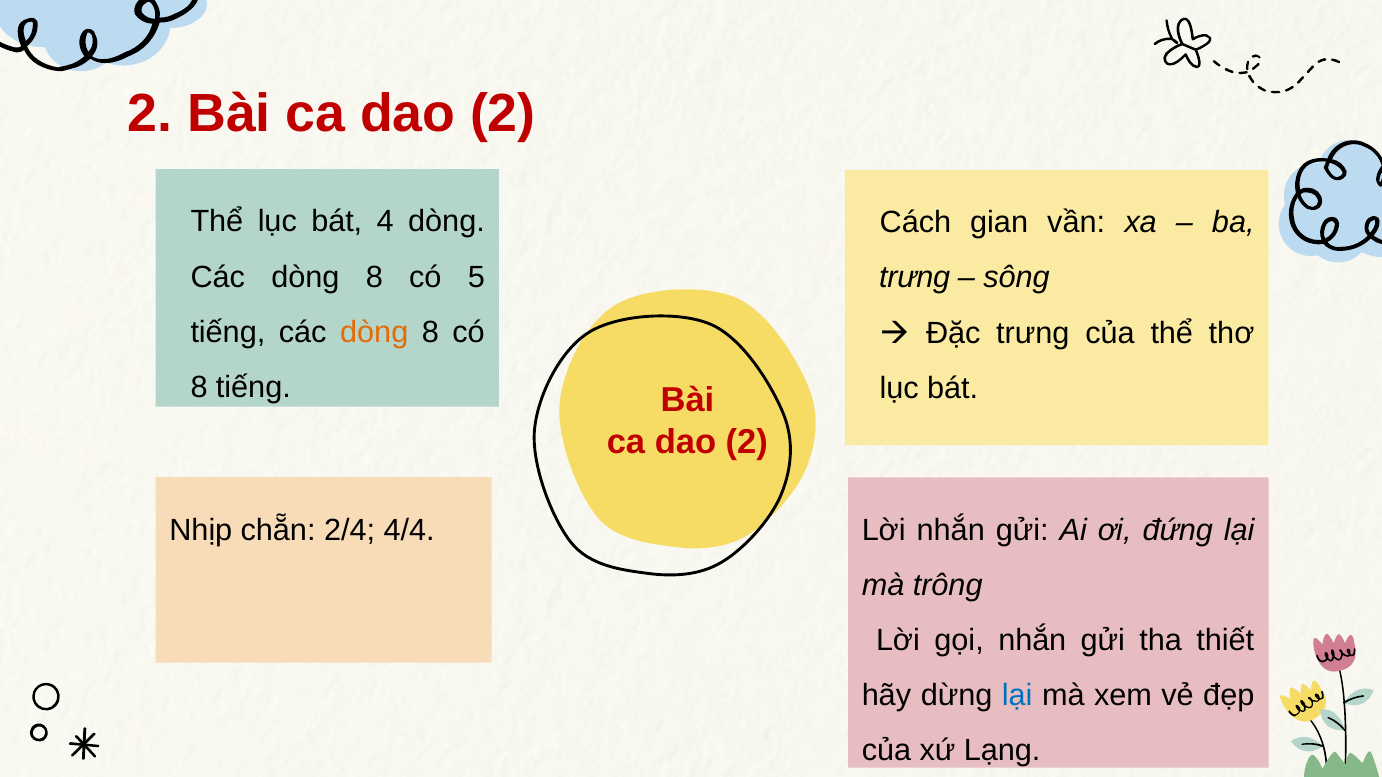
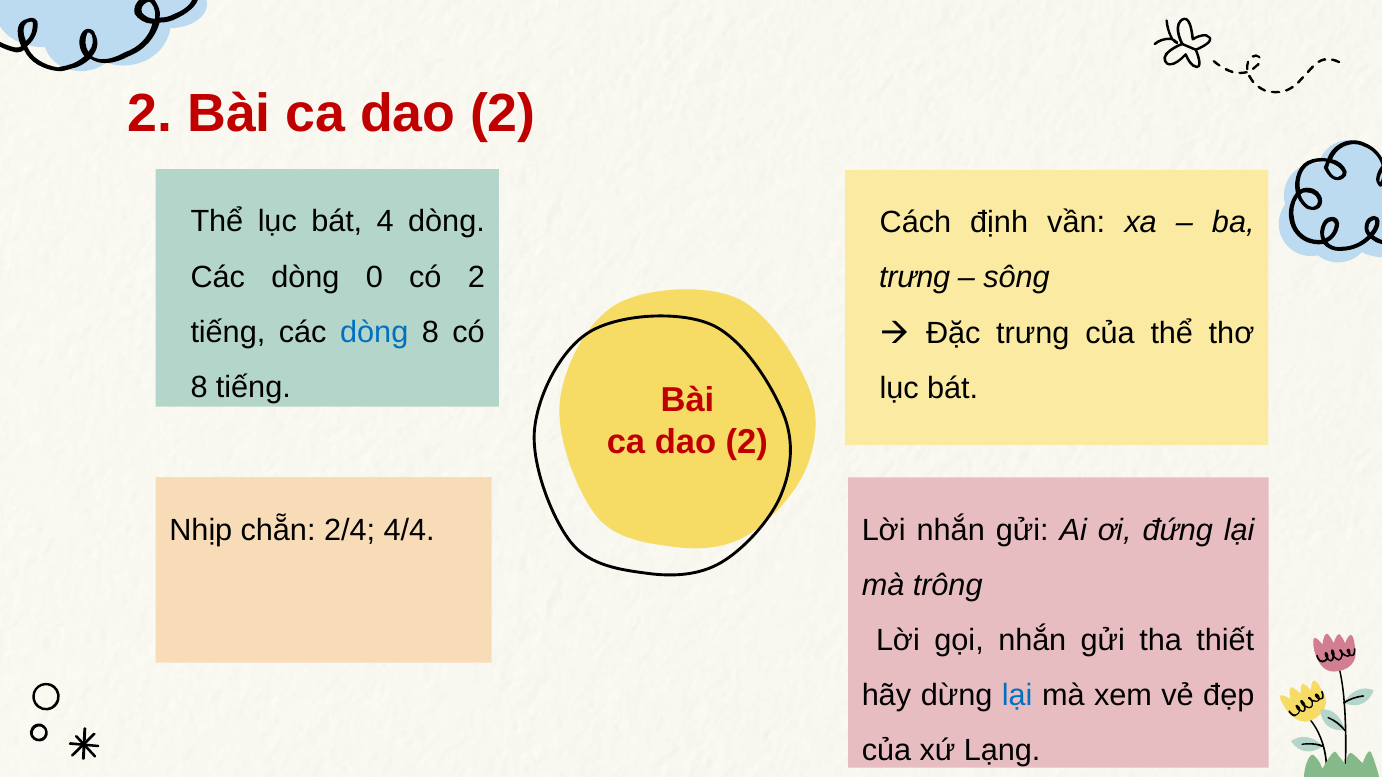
gian: gian -> định
8 at (374, 277): 8 -> 0
có 5: 5 -> 2
dòng at (374, 332) colour: orange -> blue
